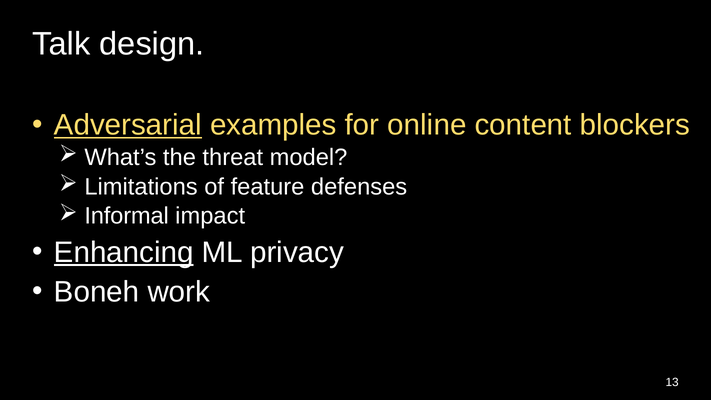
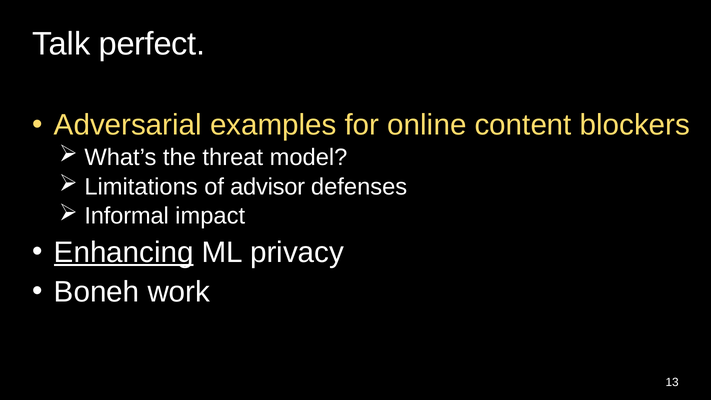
design: design -> perfect
Adversarial underline: present -> none
feature: feature -> advisor
